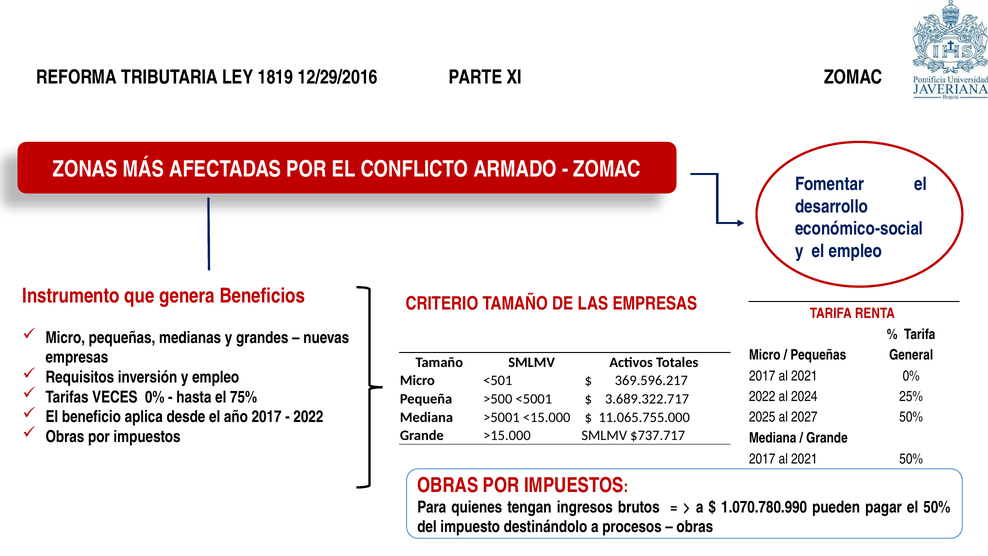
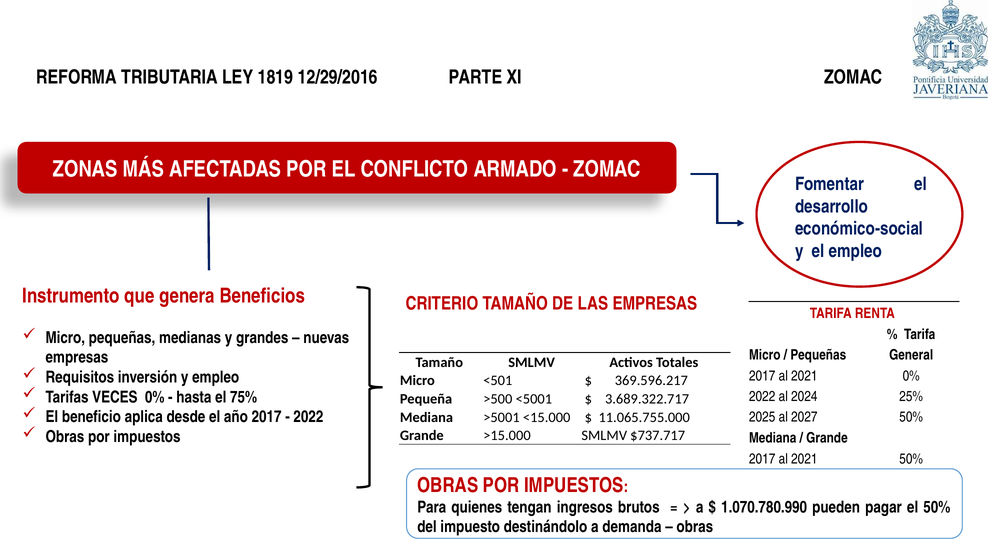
procesos: procesos -> demanda
